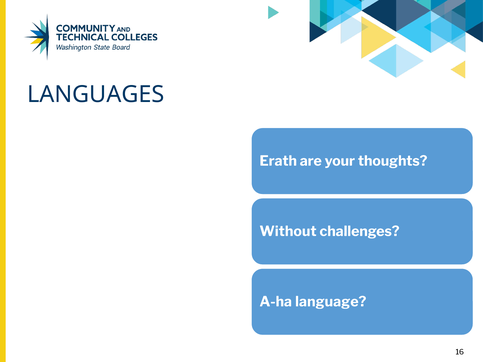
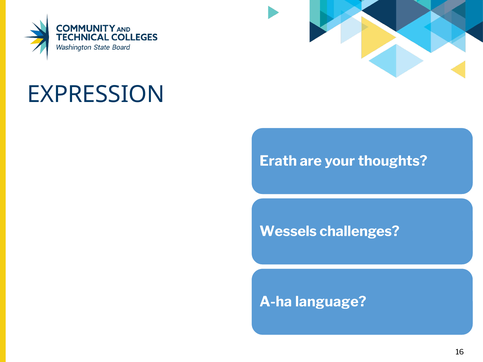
LANGUAGES: LANGUAGES -> EXPRESSION
Without: Without -> Wessels
